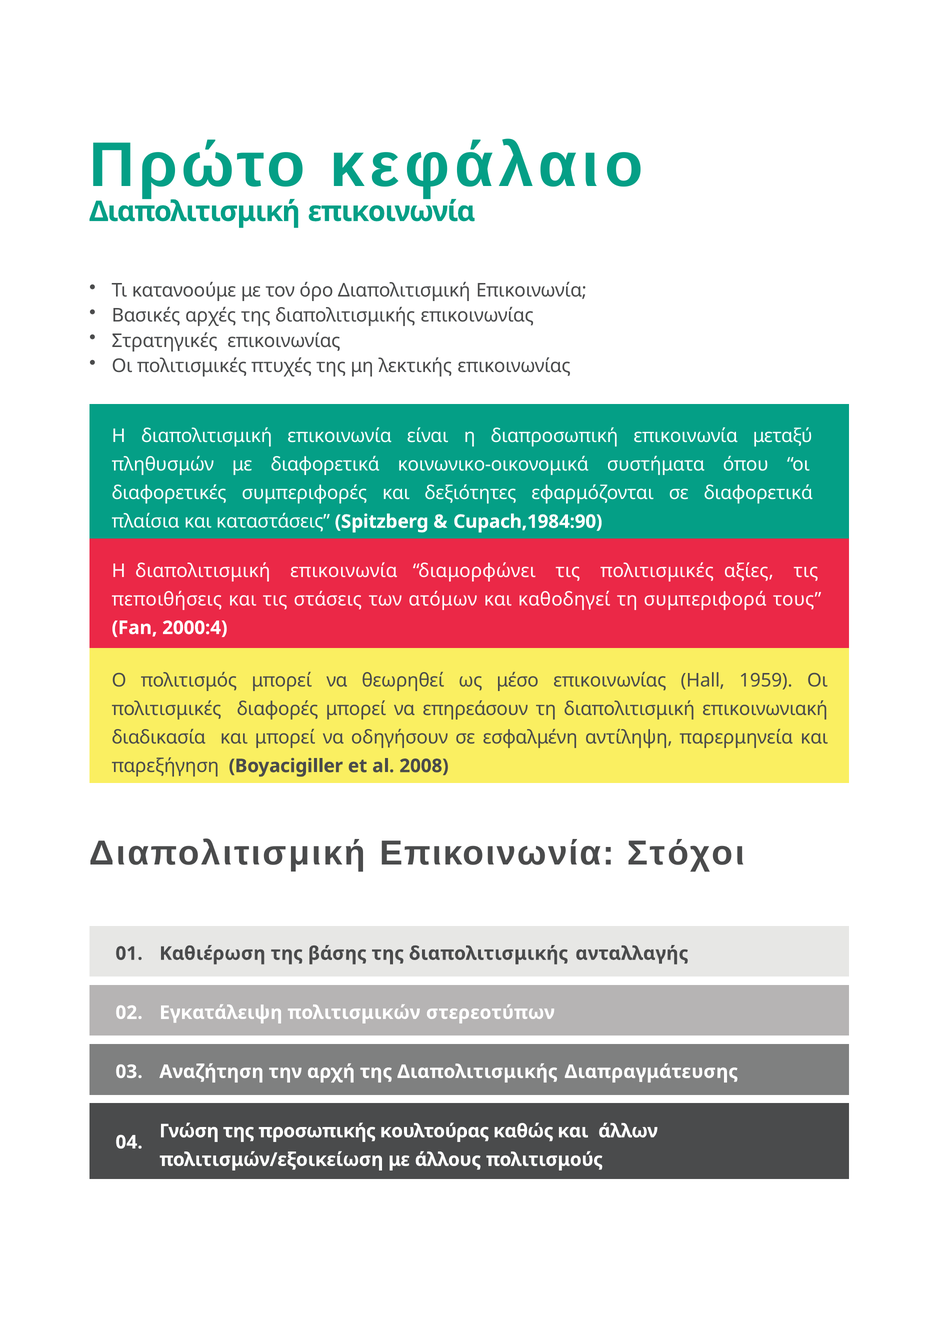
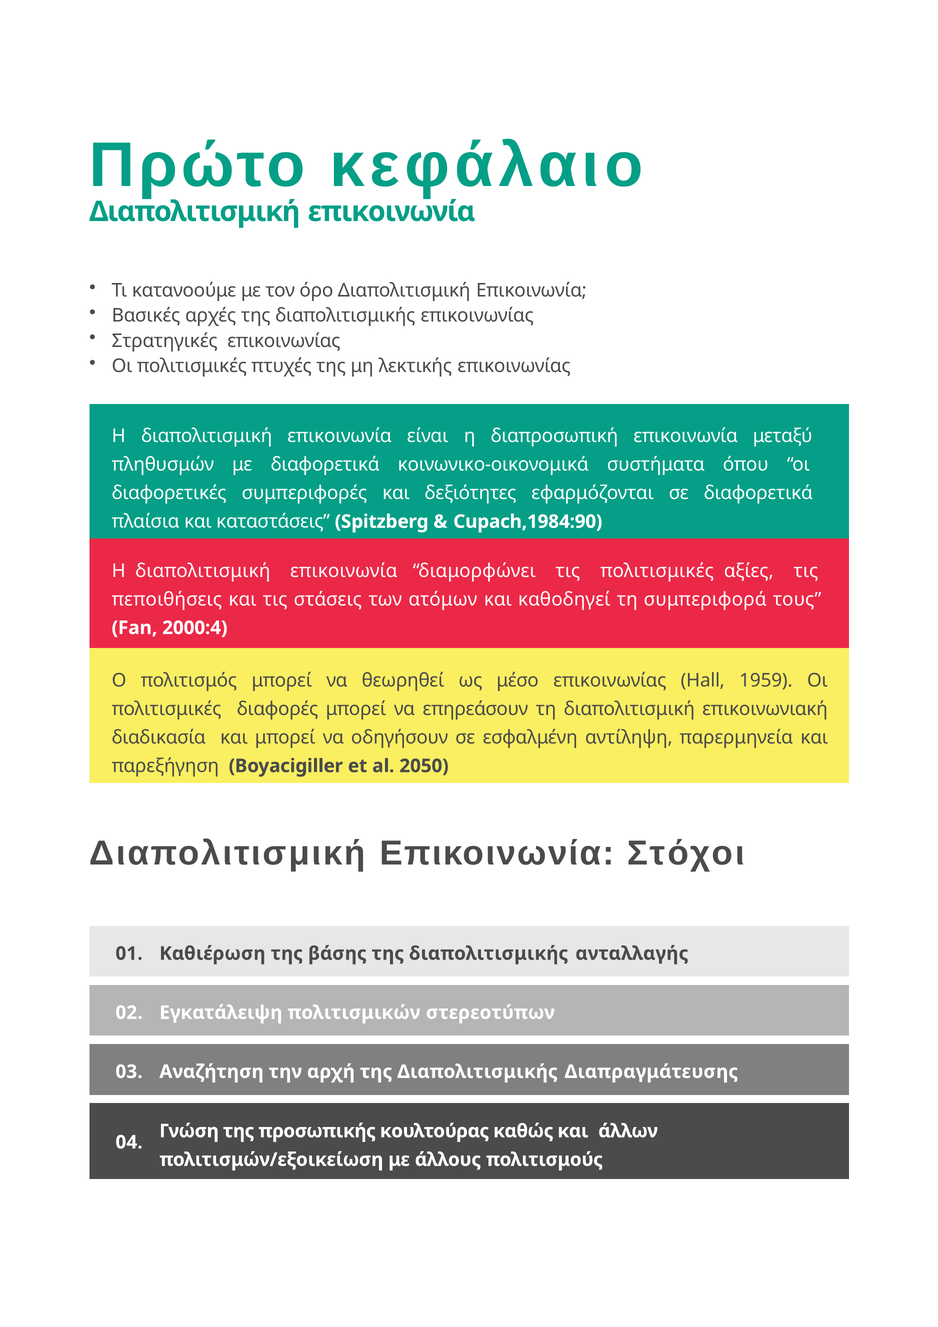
2008: 2008 -> 2050
